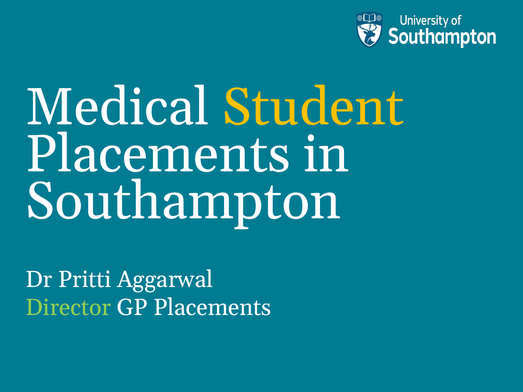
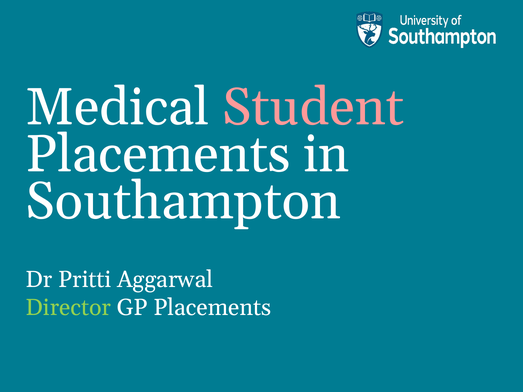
Student colour: yellow -> pink
